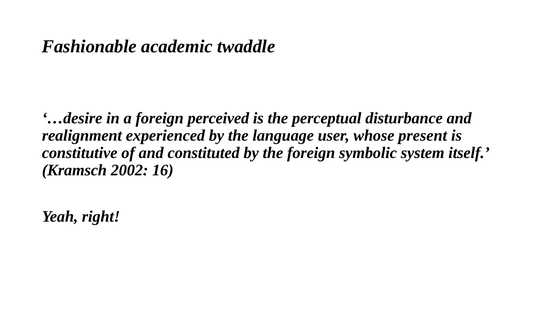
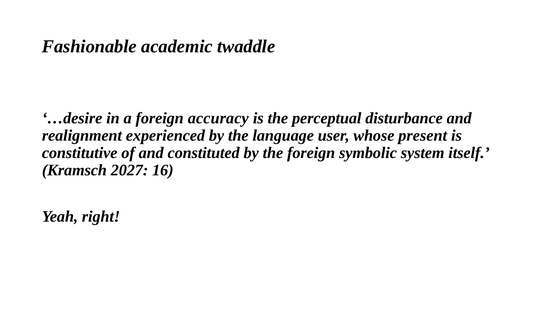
perceived: perceived -> accuracy
2002: 2002 -> 2027
